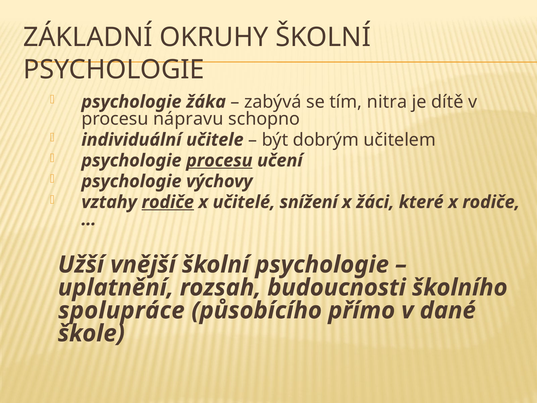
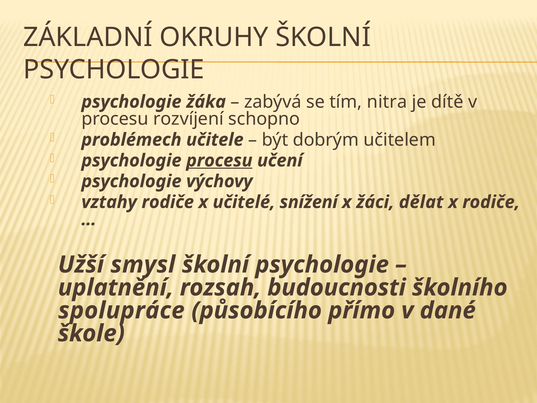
nápravu: nápravu -> rozvíjení
individuální: individuální -> problémech
rodiče at (168, 202) underline: present -> none
které: které -> dělat
vnější: vnější -> smysl
